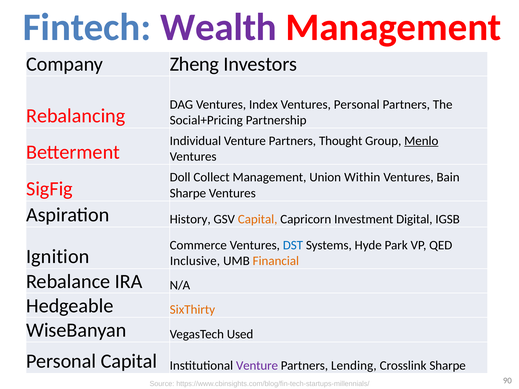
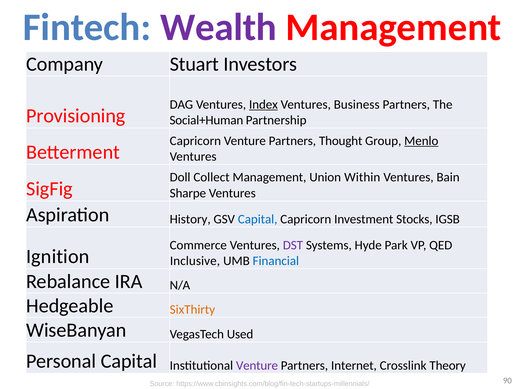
Zheng: Zheng -> Stuart
Index underline: none -> present
Ventures Personal: Personal -> Business
Rebalancing: Rebalancing -> Provisioning
Social+Pricing: Social+Pricing -> Social+Human
Individual at (195, 141): Individual -> Capricorn
Capital at (258, 219) colour: orange -> blue
Digital: Digital -> Stocks
DST colour: blue -> purple
Financial colour: orange -> blue
Lending: Lending -> Internet
Crosslink Sharpe: Sharpe -> Theory
